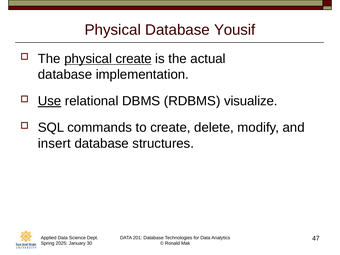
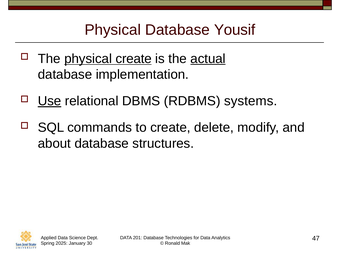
actual underline: none -> present
visualize: visualize -> systems
insert: insert -> about
